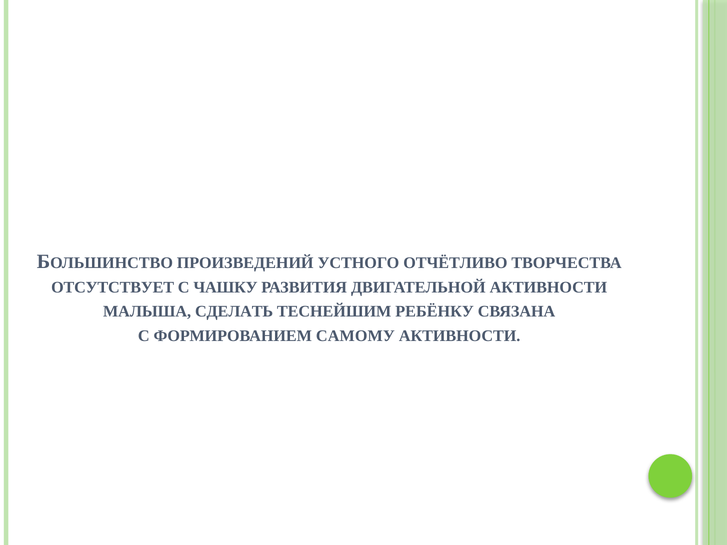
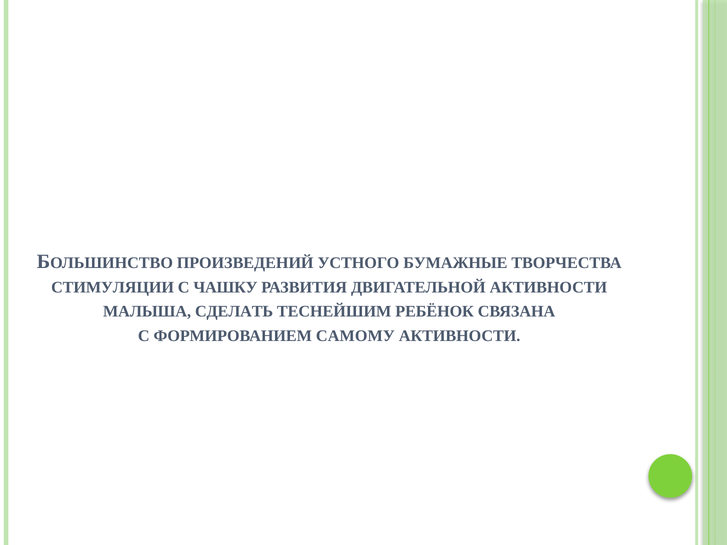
ОТЧЁТЛИВО: ОТЧЁТЛИВО -> БУМАЖНЫЕ
ОТСУТСТВУЕТ: ОТСУТСТВУЕТ -> СТИМУЛЯЦИИ
РЕБЁНКУ: РЕБЁНКУ -> РЕБЁНОК
